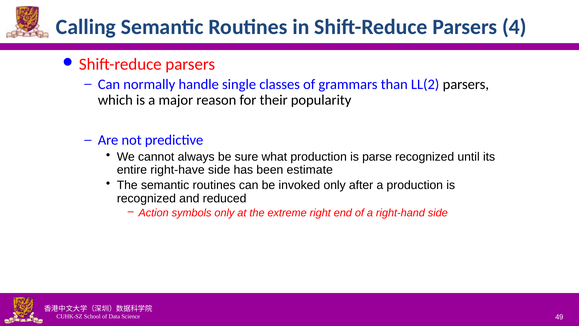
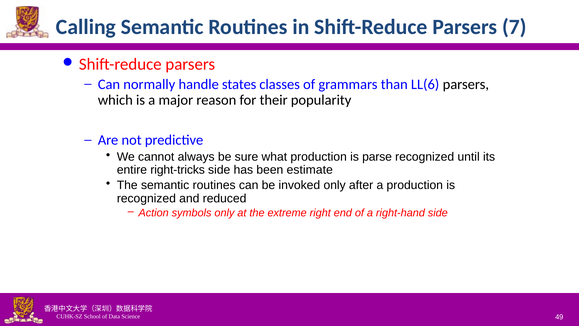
4: 4 -> 7
single: single -> states
LL(2: LL(2 -> LL(6
right-have: right-have -> right-tricks
